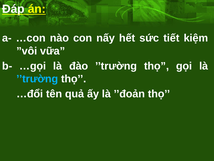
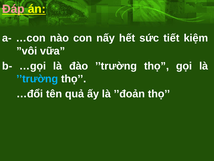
Đáp colour: white -> pink
